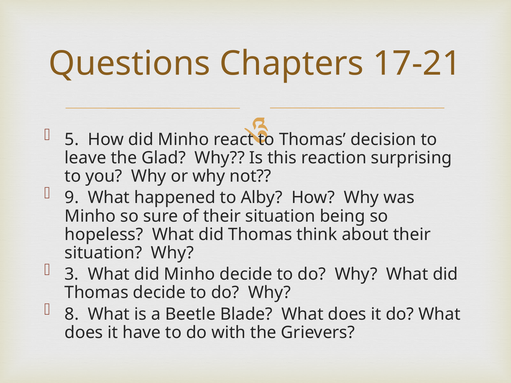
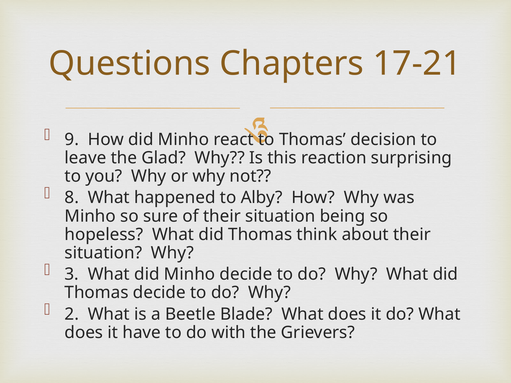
5: 5 -> 9
9: 9 -> 8
8: 8 -> 2
